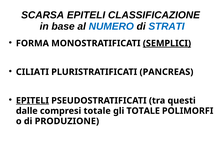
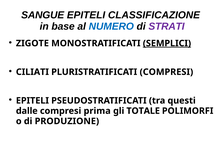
SCARSA: SCARSA -> SANGUE
STRATI colour: blue -> purple
FORMA: FORMA -> ZIGOTE
PLURISTRATIFICATI PANCREAS: PANCREAS -> COMPRESI
EPITELI at (32, 101) underline: present -> none
compresi totale: totale -> prima
